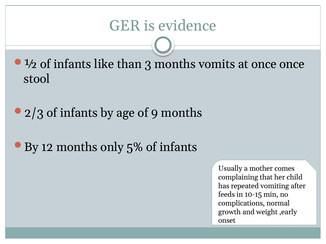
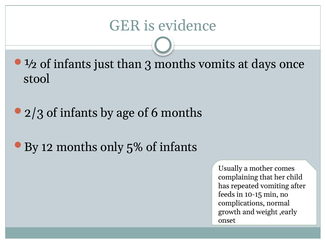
like: like -> just
at once: once -> days
9: 9 -> 6
